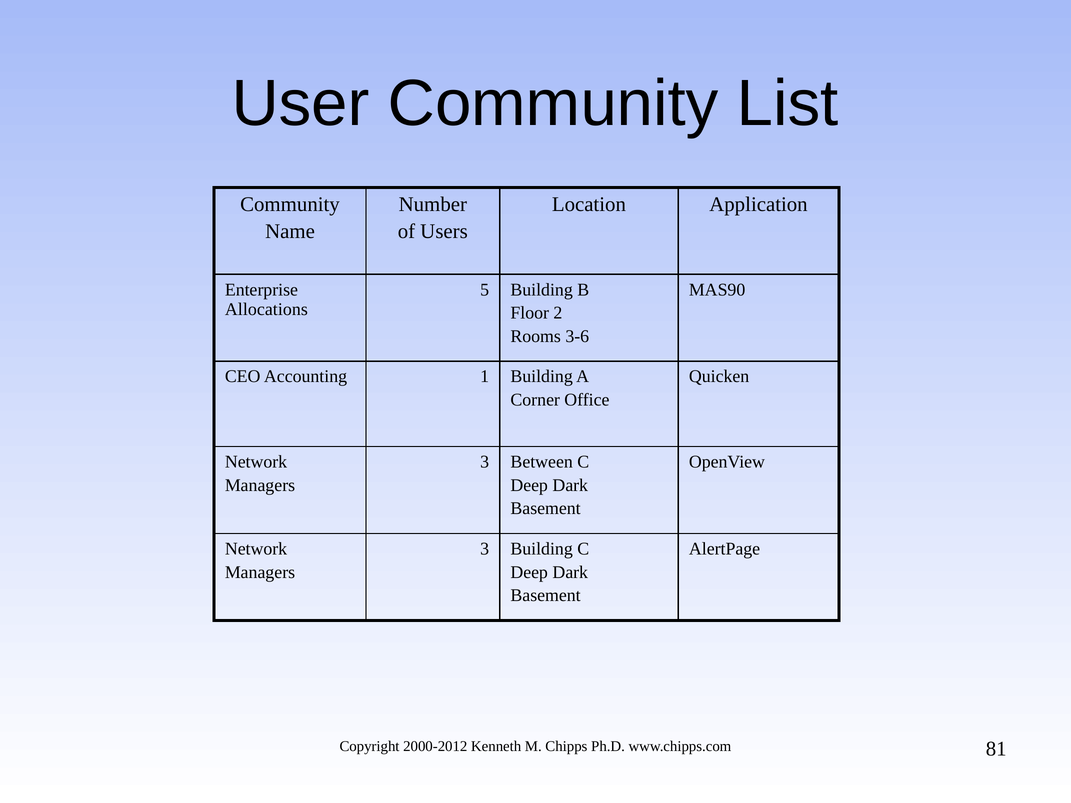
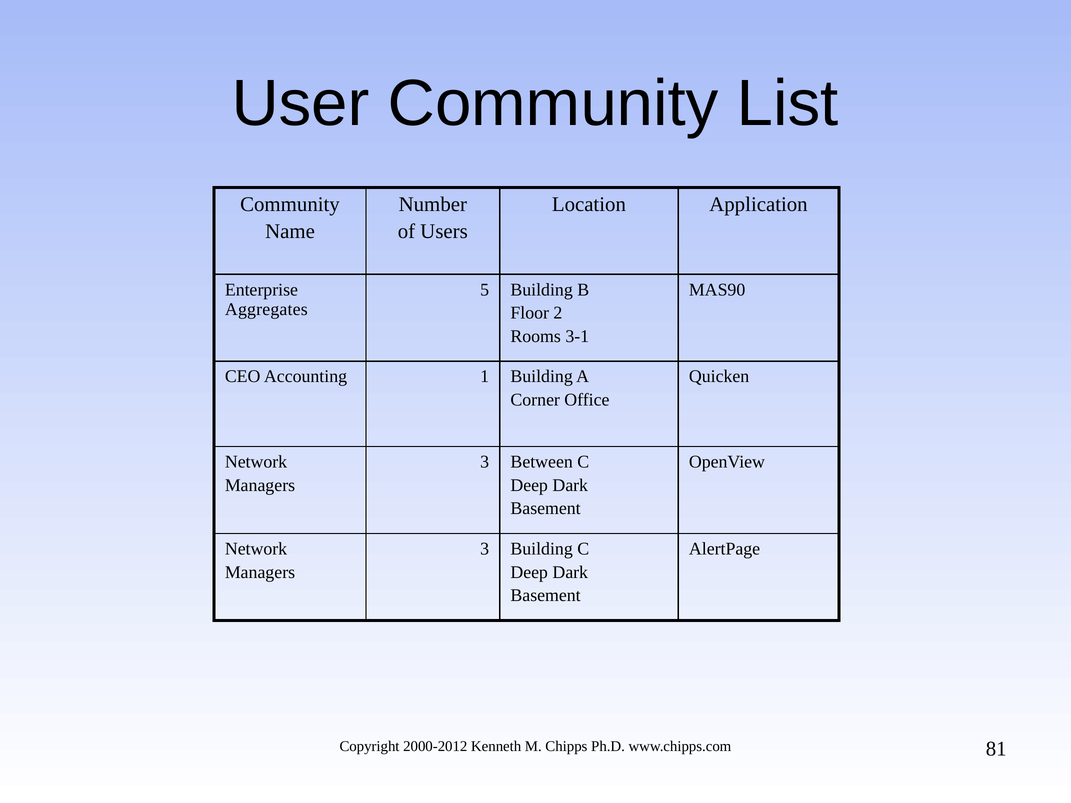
Allocations: Allocations -> Aggregates
3-6: 3-6 -> 3-1
